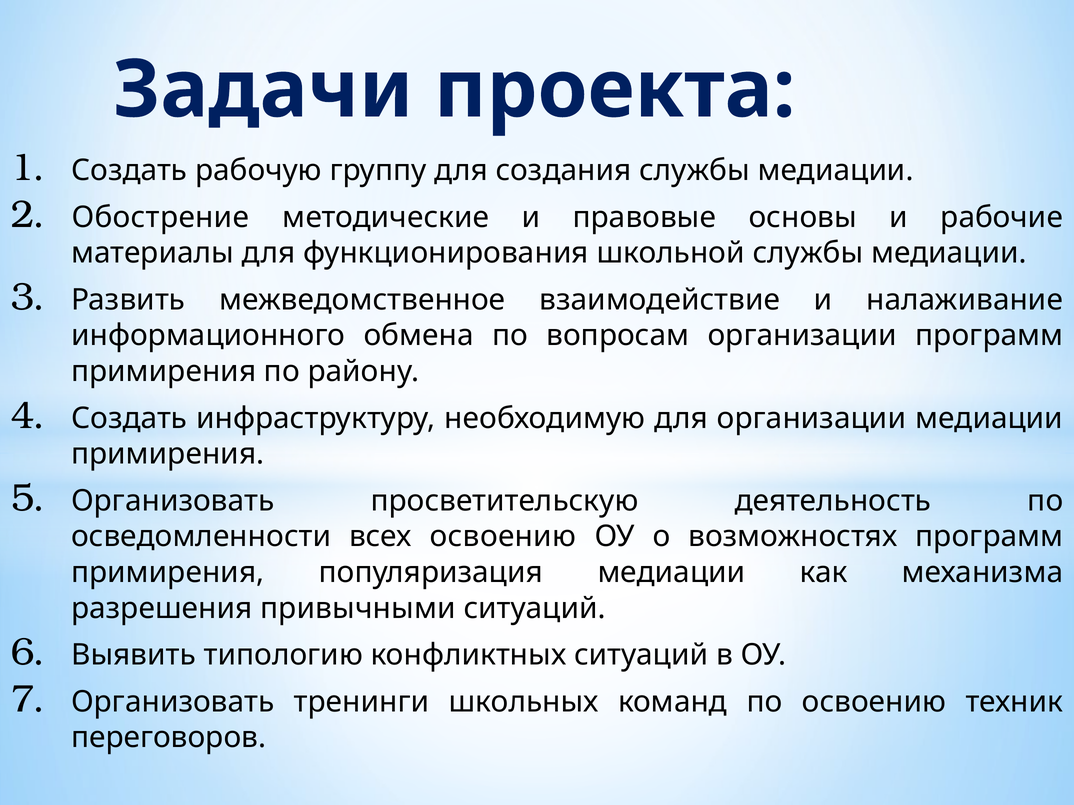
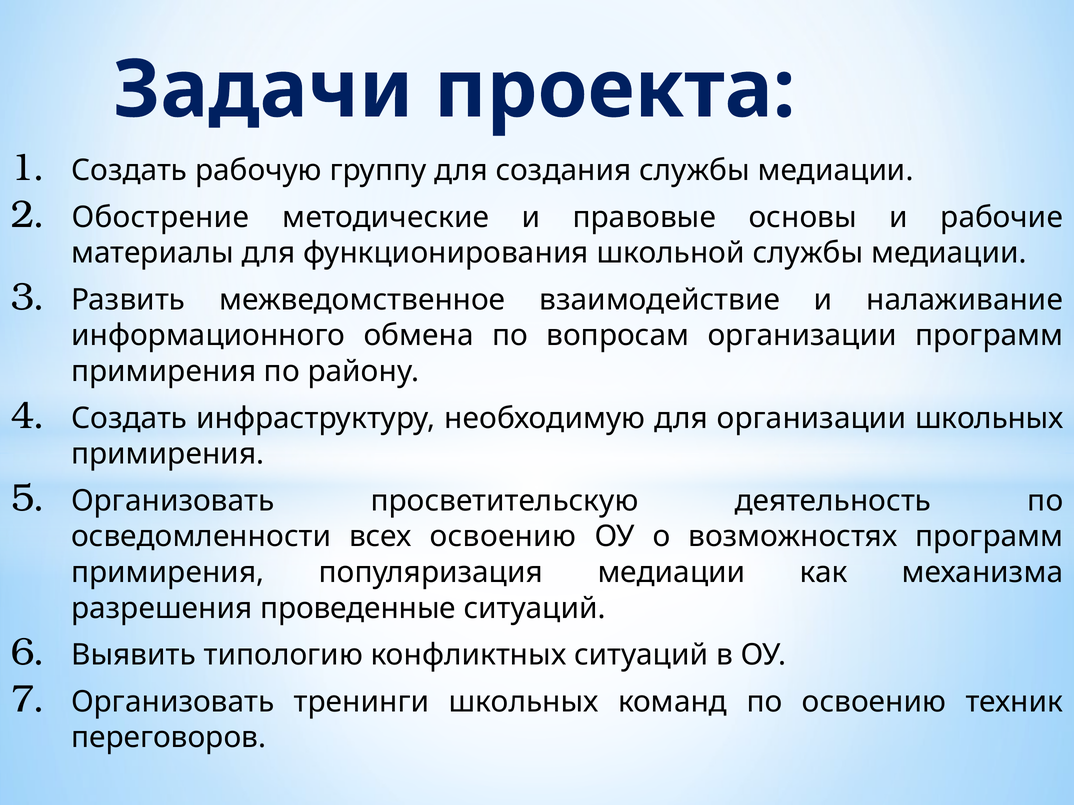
организации медиации: медиации -> школьных
привычными: привычными -> проведенные
